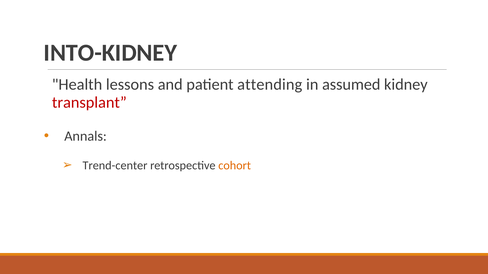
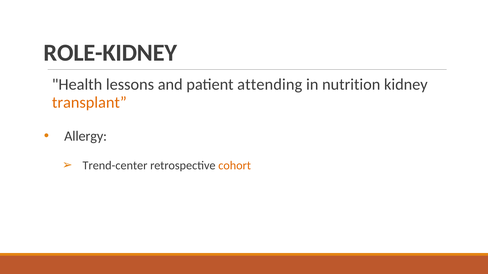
INTO-KIDNEY: INTO-KIDNEY -> ROLE-KIDNEY
assumed: assumed -> nutrition
transplant colour: red -> orange
Annals: Annals -> Allergy
